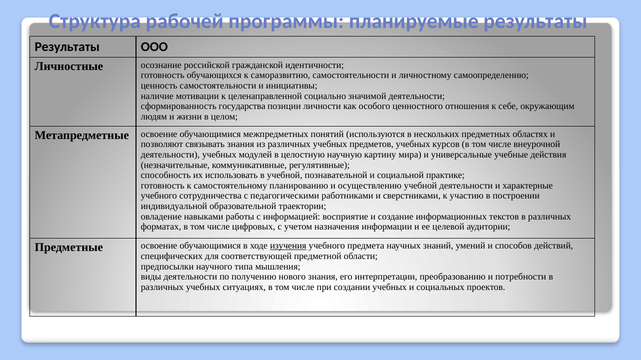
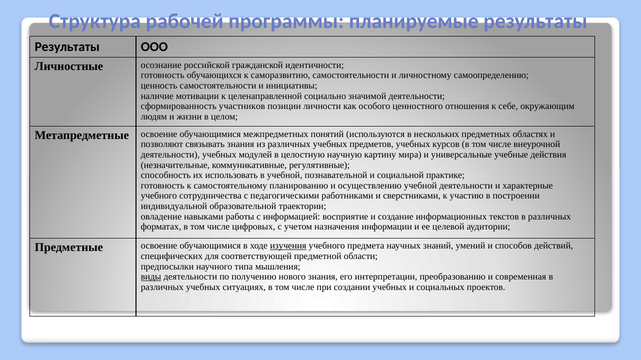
государства: государства -> участников
виды underline: none -> present
потребности: потребности -> современная
